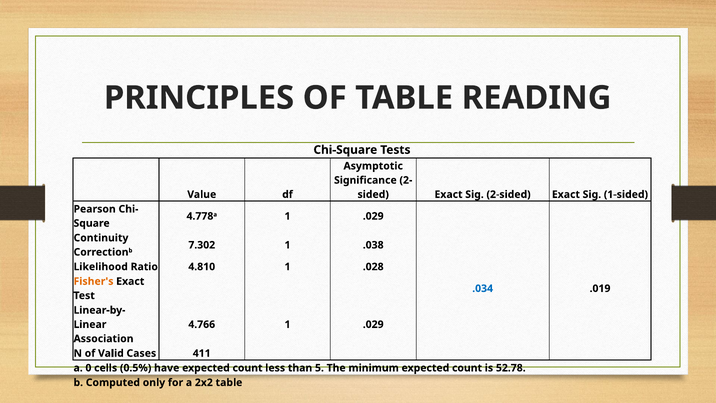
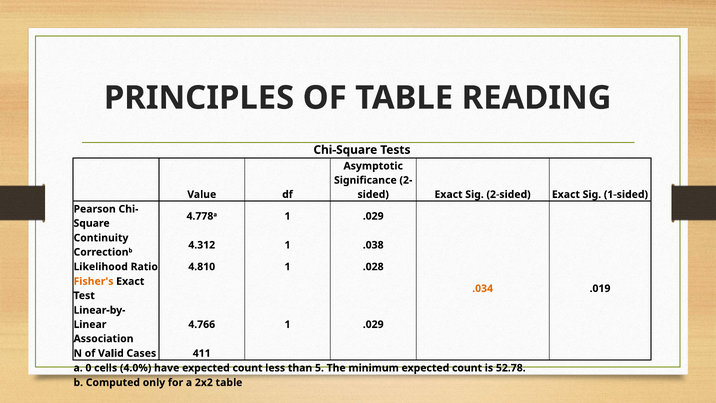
7.302: 7.302 -> 4.312
.034 colour: blue -> orange
0.5%: 0.5% -> 4.0%
